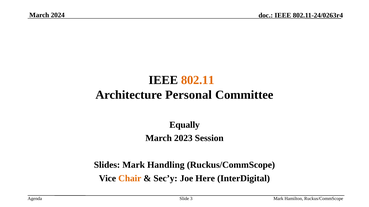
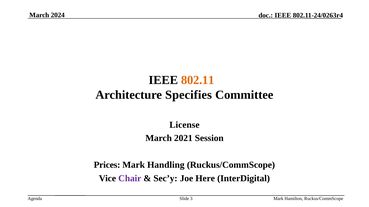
Personal: Personal -> Specifies
Equally: Equally -> License
2023: 2023 -> 2021
Slides: Slides -> Prices
Chair colour: orange -> purple
